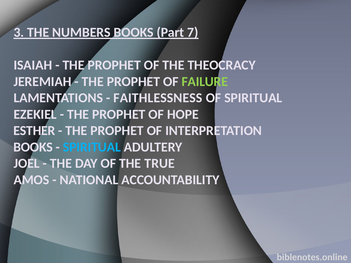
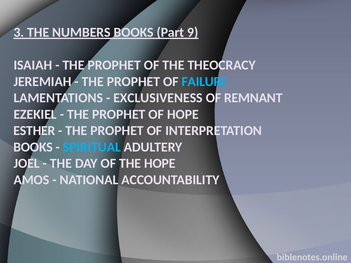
7: 7 -> 9
FAILURE colour: light green -> light blue
FAITHLESSNESS: FAITHLESSNESS -> EXCLUSIVENESS
OF SPIRITUAL: SPIRITUAL -> REMNANT
THE TRUE: TRUE -> HOPE
